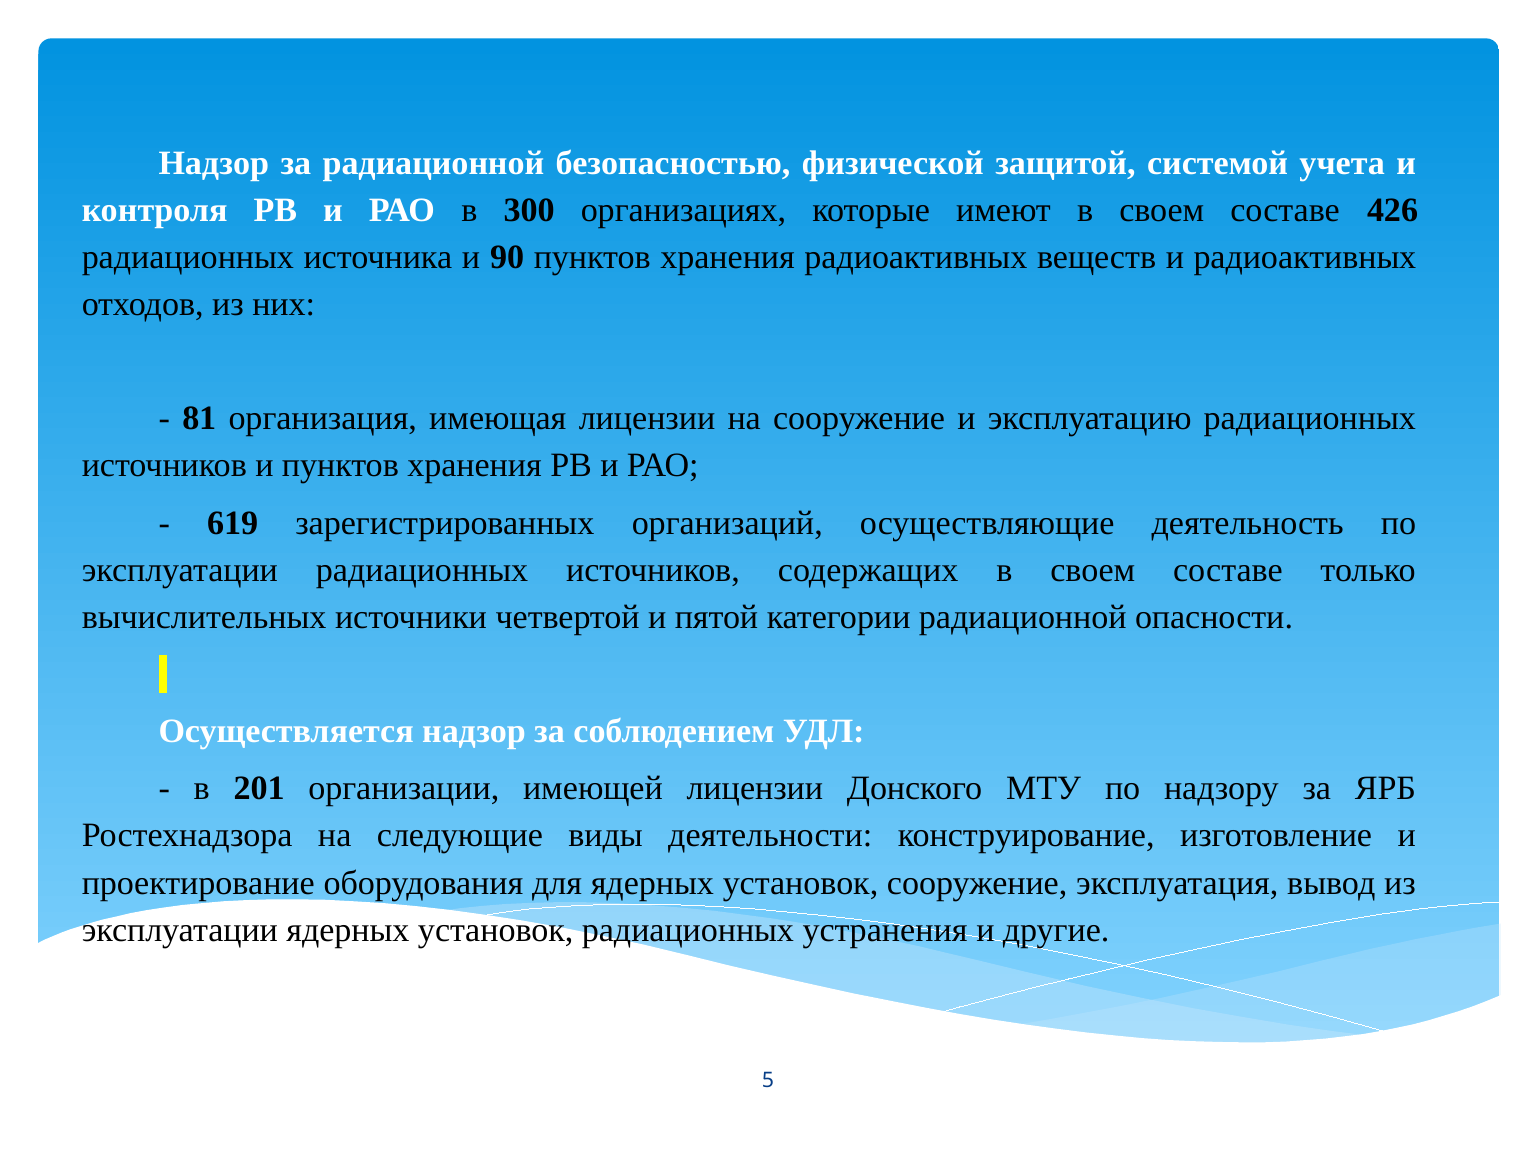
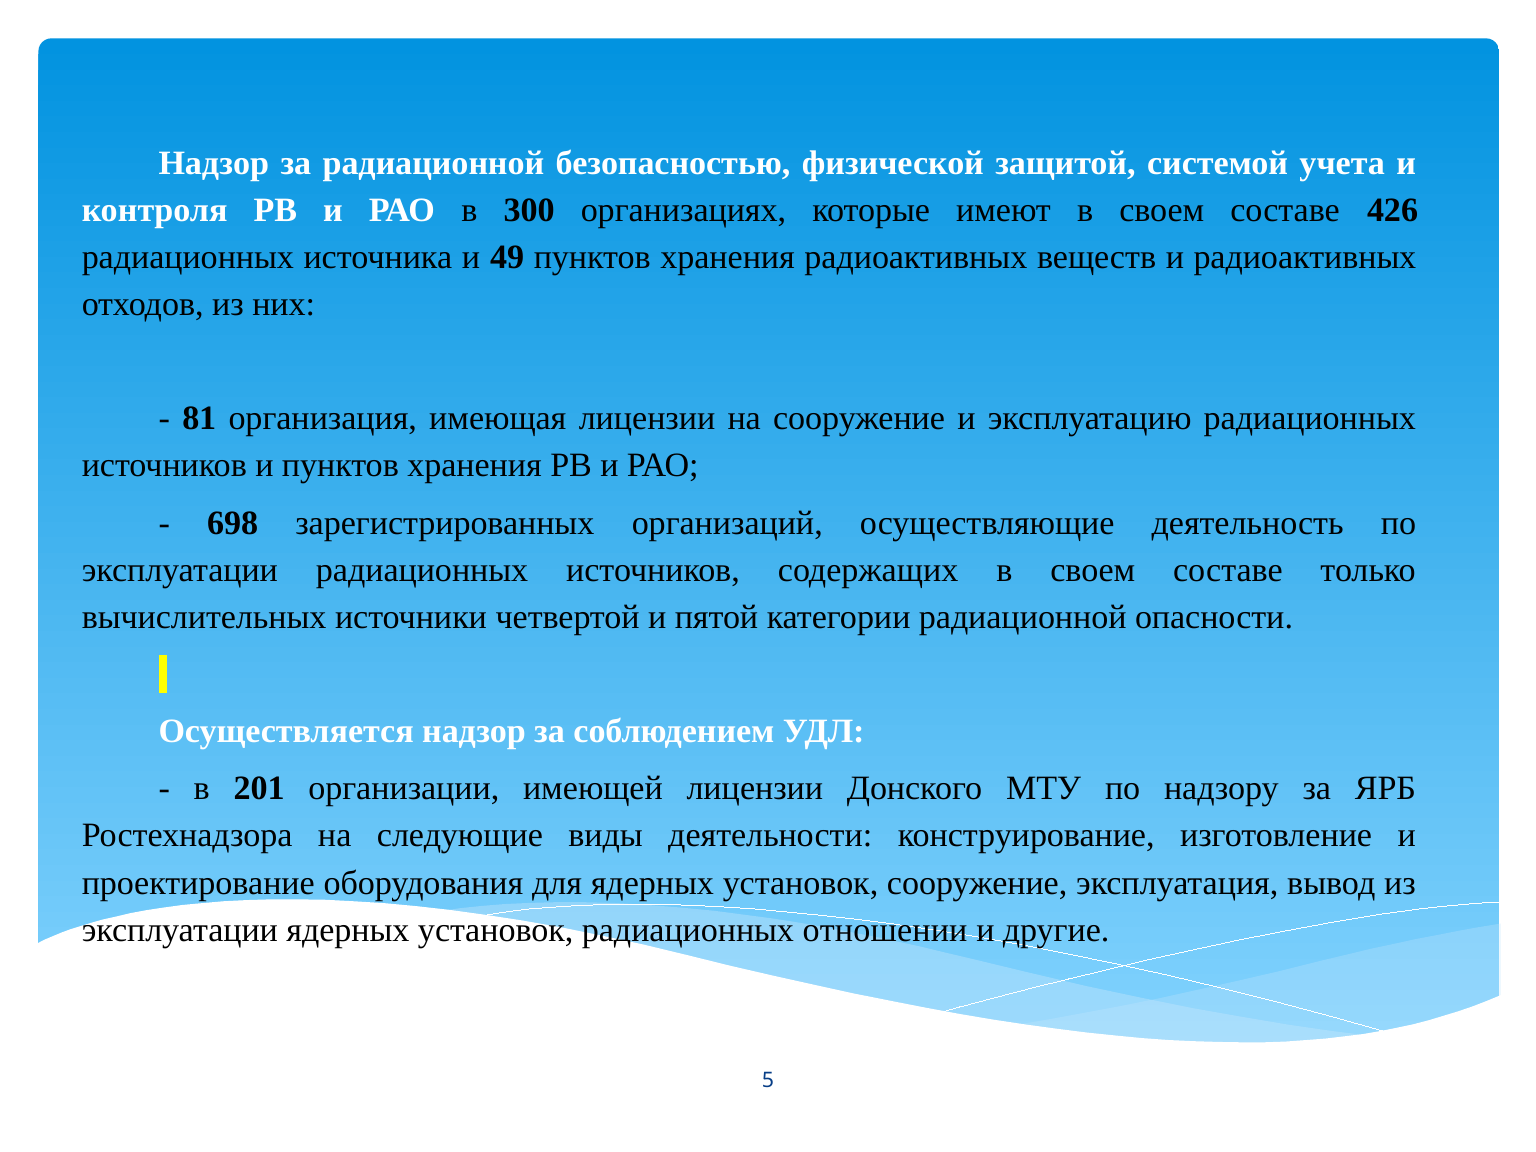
90: 90 -> 49
619: 619 -> 698
устранения: устранения -> отношении
